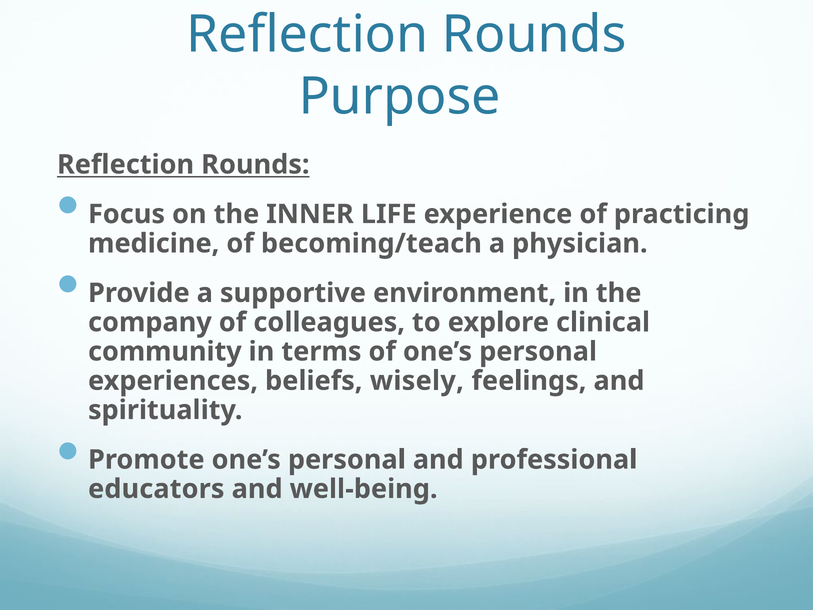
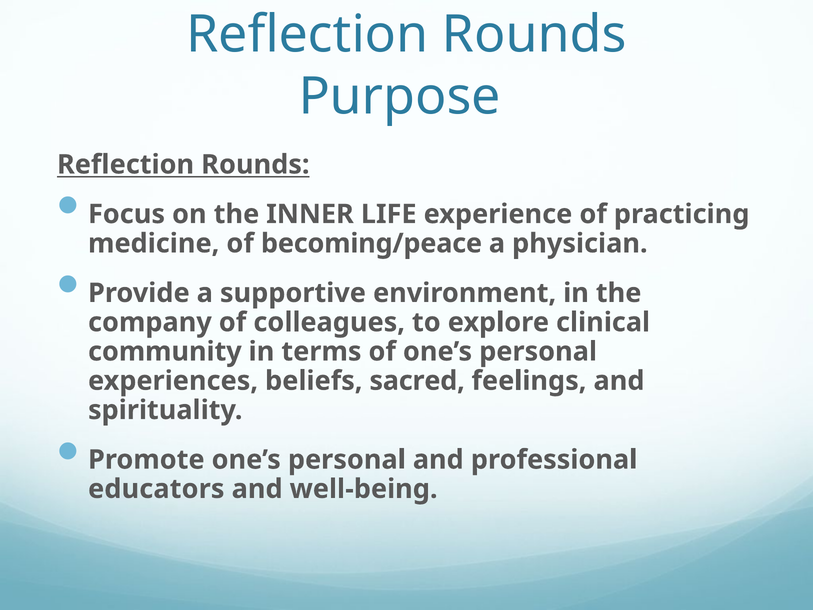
becoming/teach: becoming/teach -> becoming/peace
wisely: wisely -> sacred
